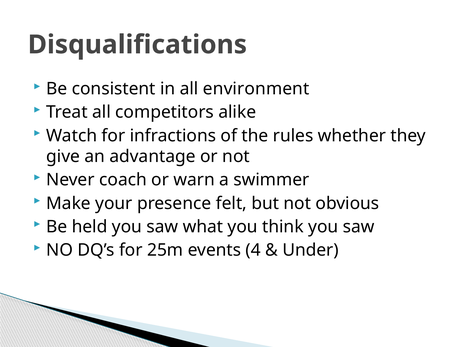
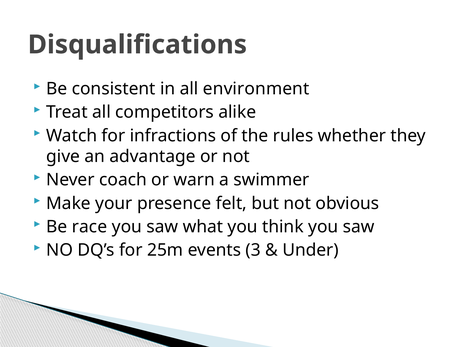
held: held -> race
4: 4 -> 3
